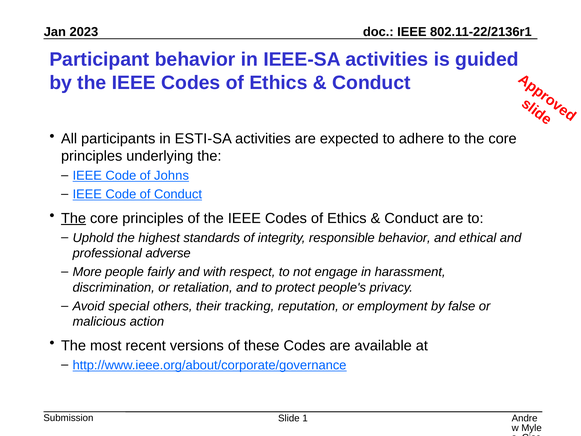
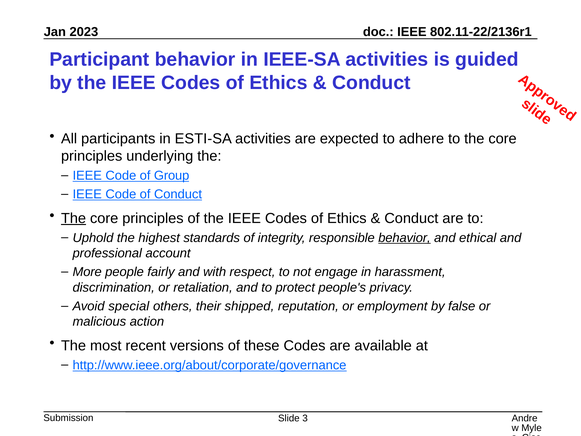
Johns: Johns -> Group
behavior at (404, 238) underline: none -> present
adverse: adverse -> account
tracking: tracking -> shipped
1: 1 -> 3
